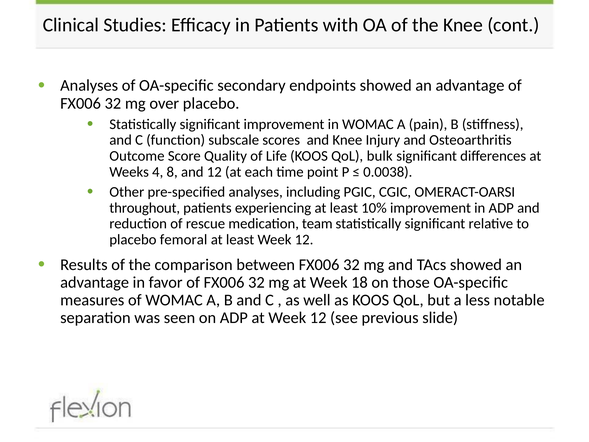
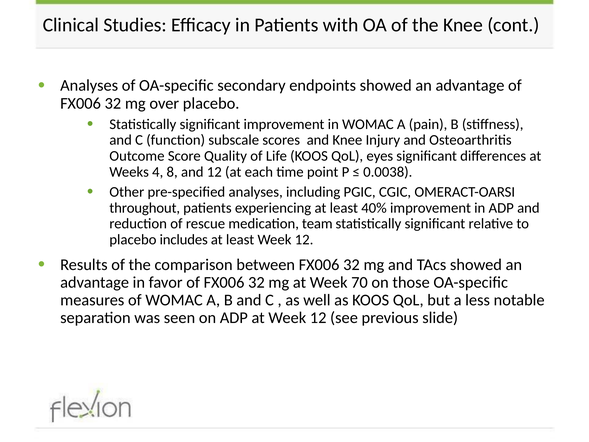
bulk: bulk -> eyes
10%: 10% -> 40%
femoral: femoral -> includes
18: 18 -> 70
